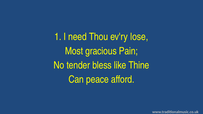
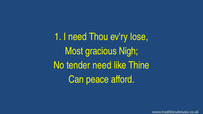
Pain: Pain -> Nigh
tender bless: bless -> need
